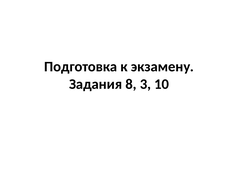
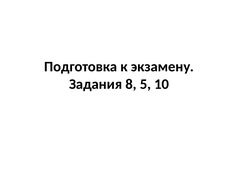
3: 3 -> 5
